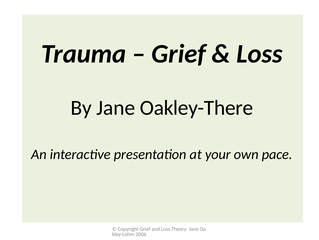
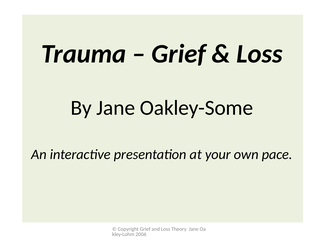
Oakley-There: Oakley-There -> Oakley-Some
